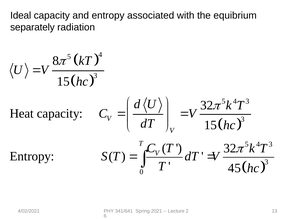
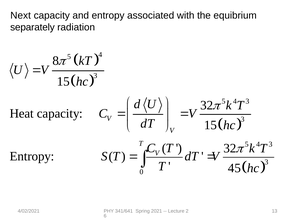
Ideal: Ideal -> Next
